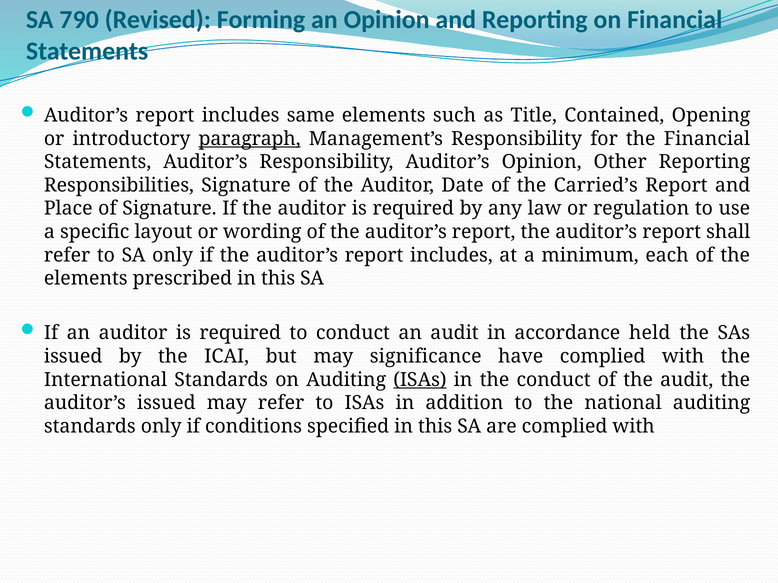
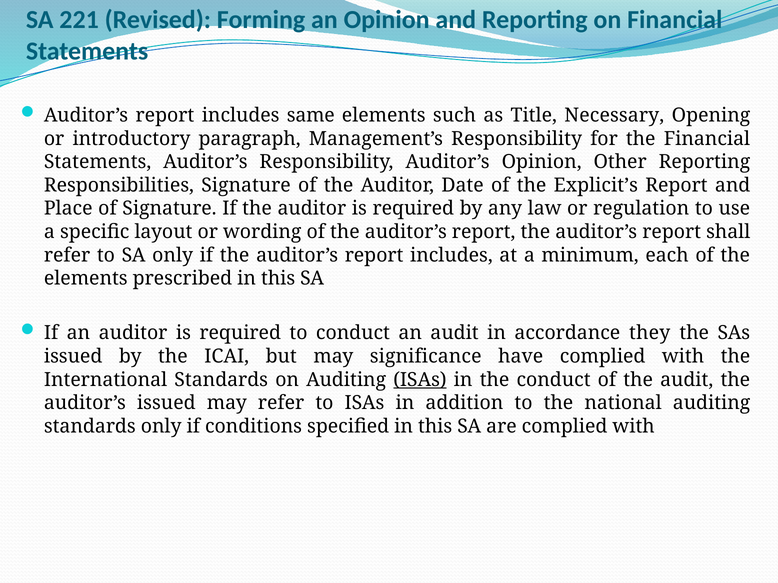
790: 790 -> 221
Contained: Contained -> Necessary
paragraph underline: present -> none
Carried’s: Carried’s -> Explicit’s
held: held -> they
